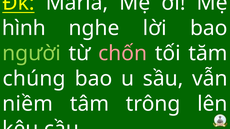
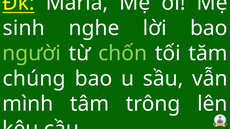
hình: hình -> sinh
chốn colour: pink -> light green
niềm: niềm -> mình
